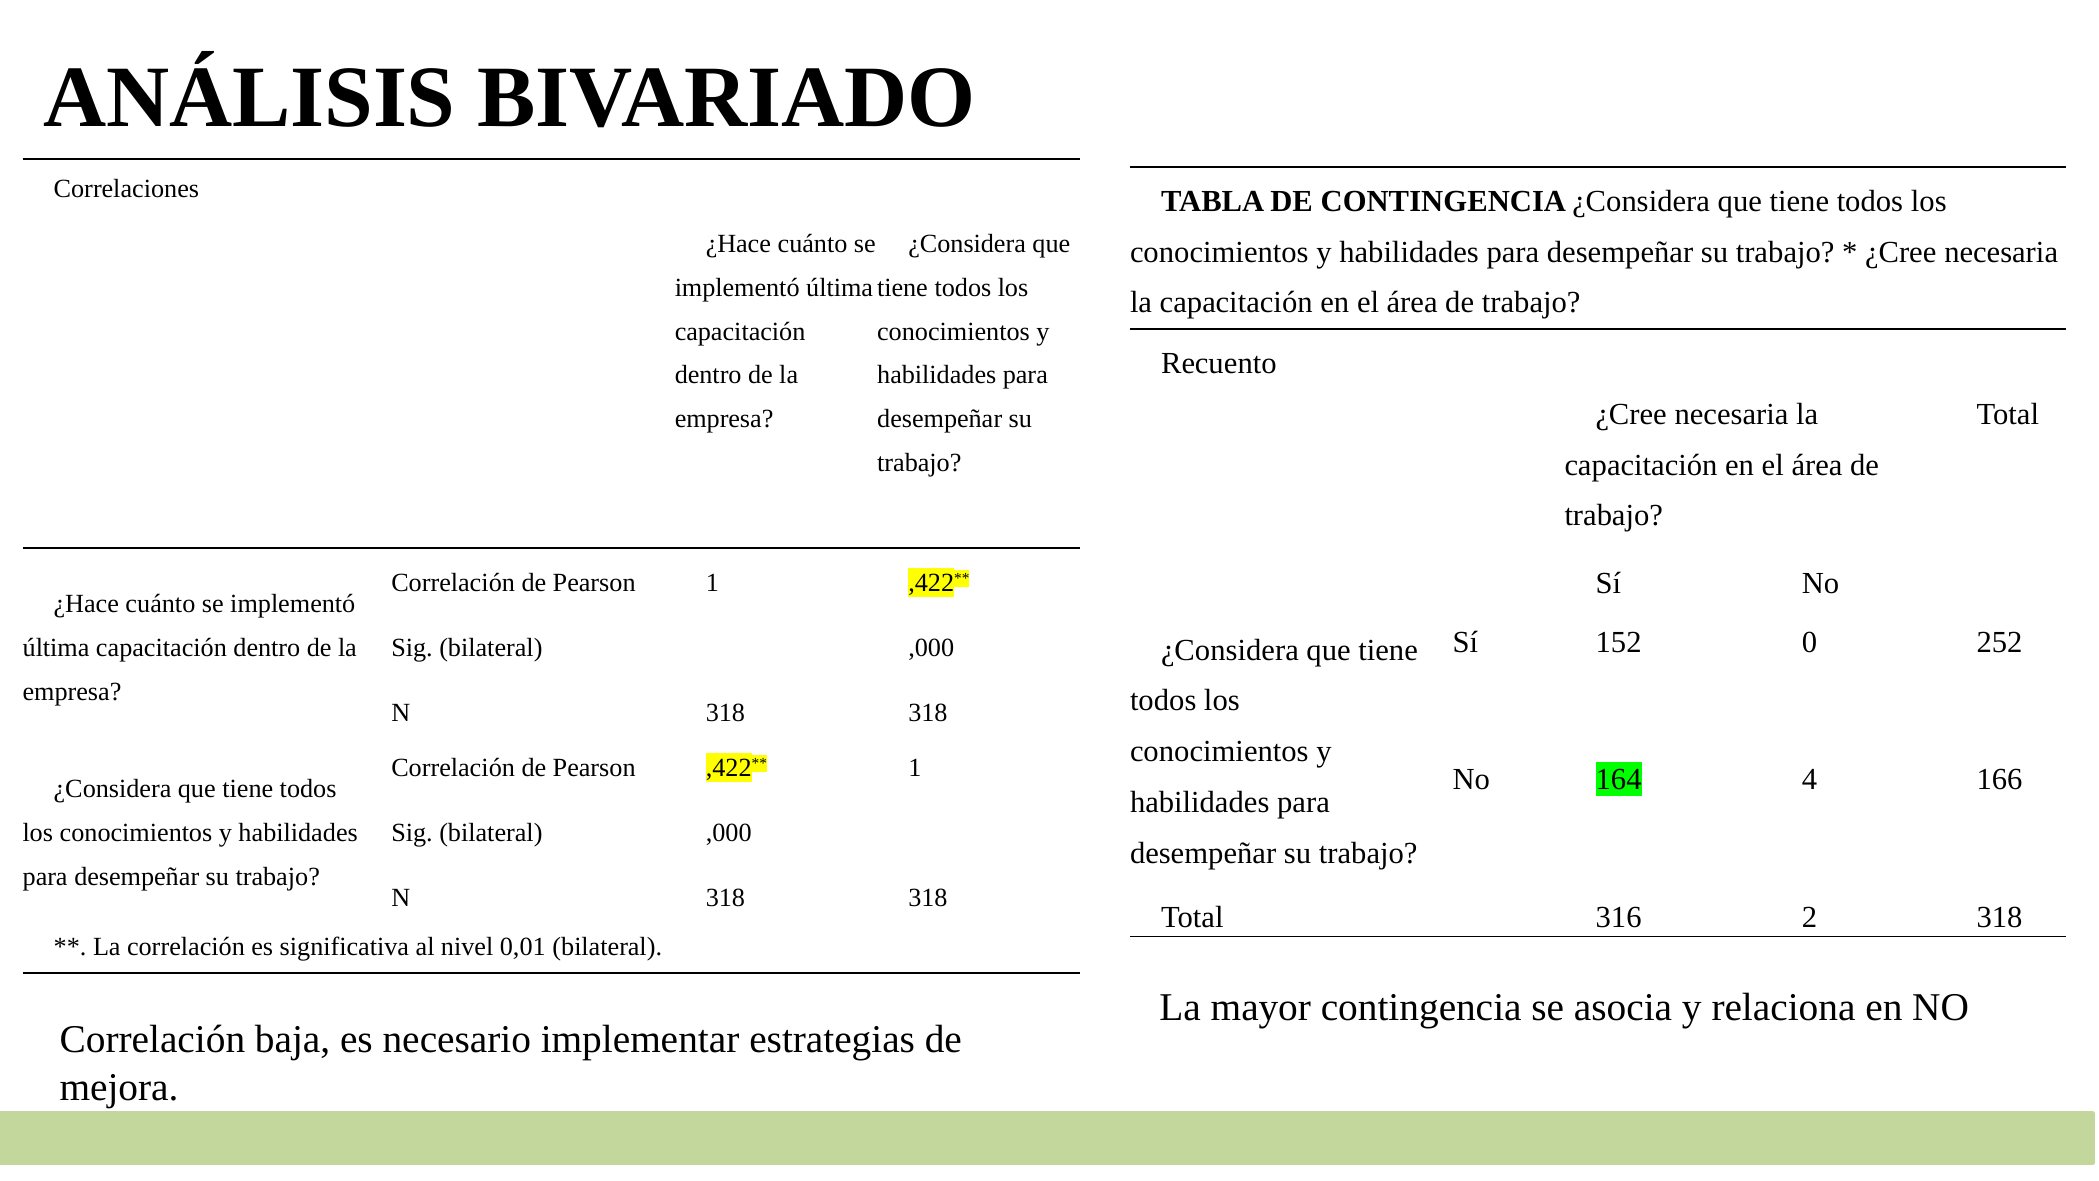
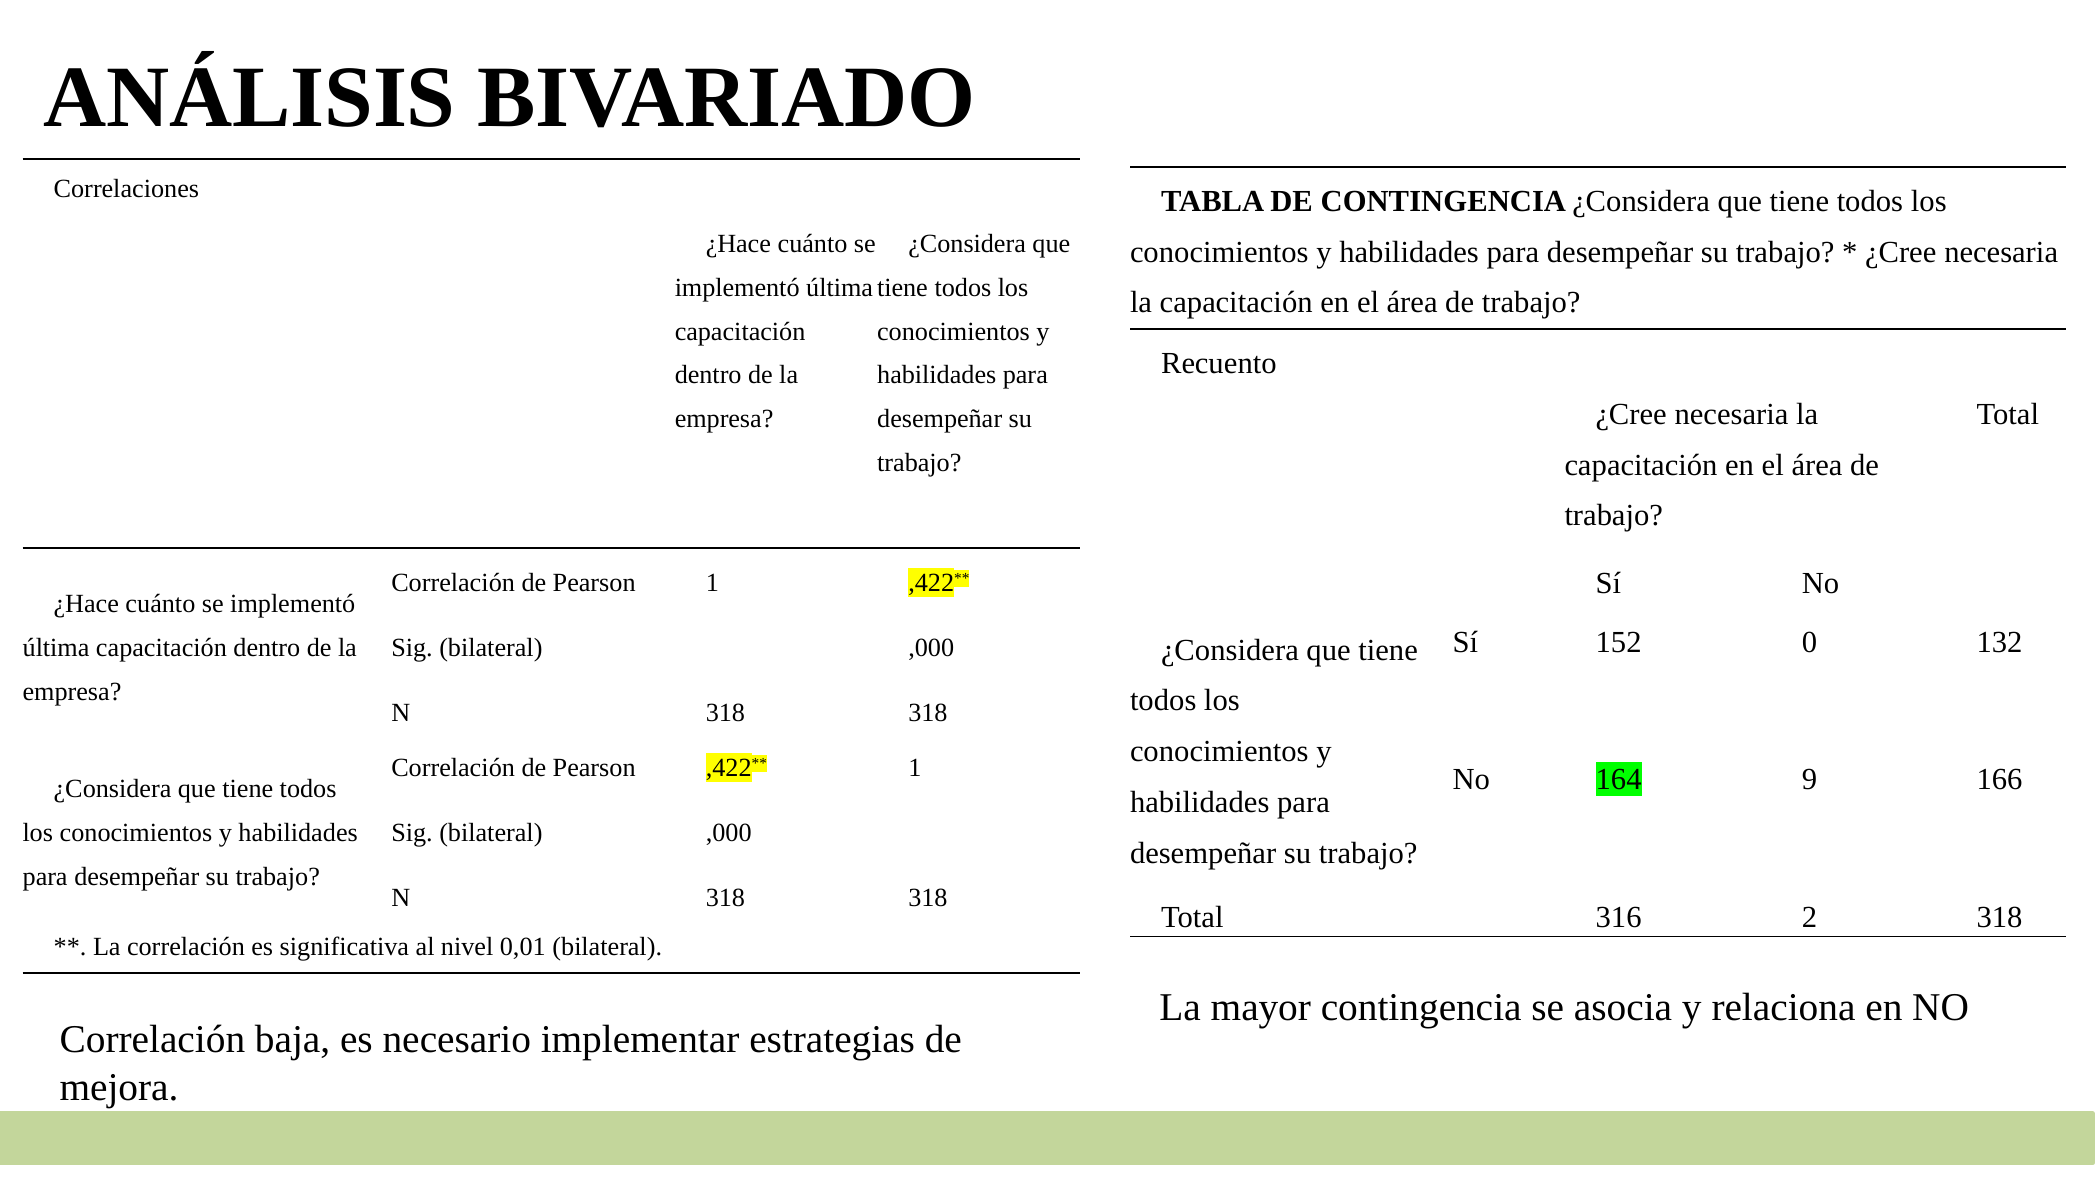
252: 252 -> 132
4: 4 -> 9
